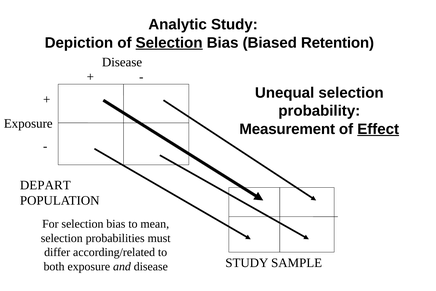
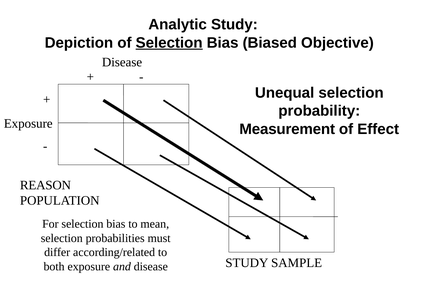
Retention: Retention -> Objective
Effect underline: present -> none
DEPART: DEPART -> REASON
